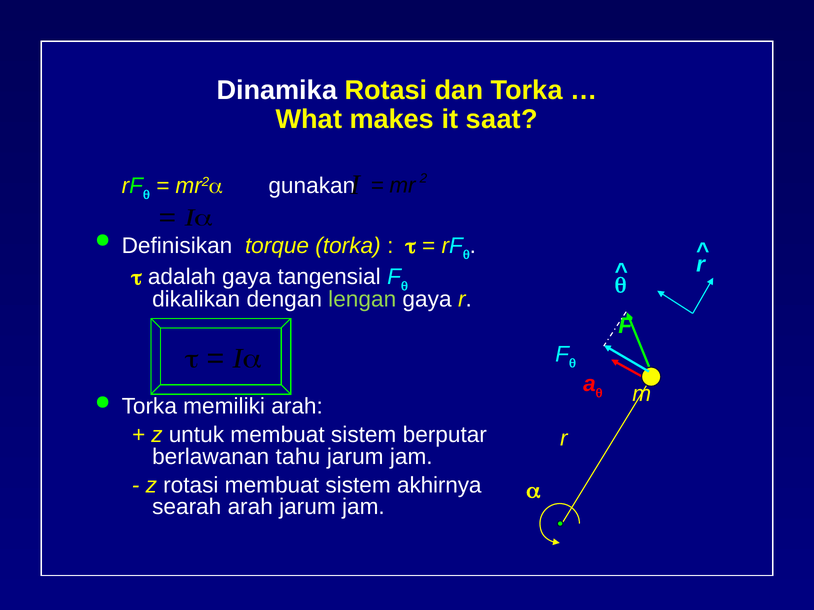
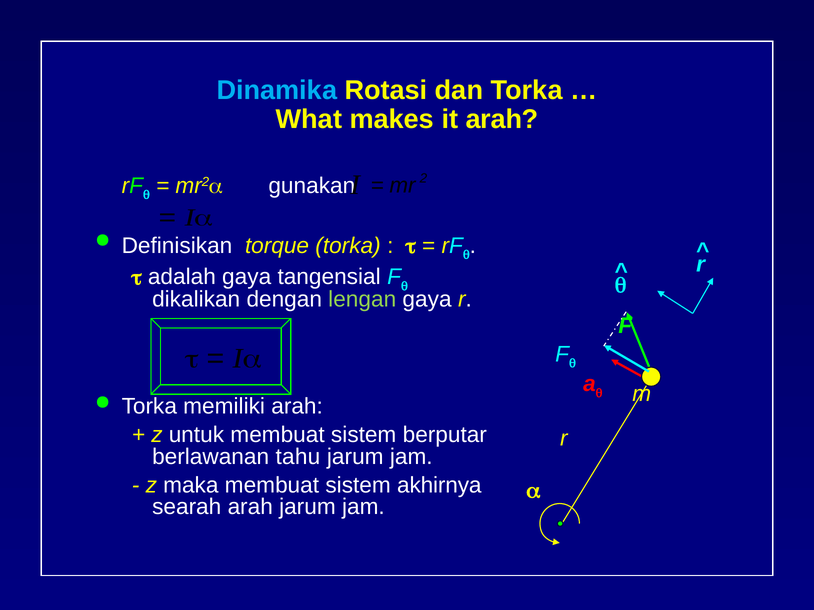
Dinamika colour: white -> light blue
it saat: saat -> arah
z rotasi: rotasi -> maka
